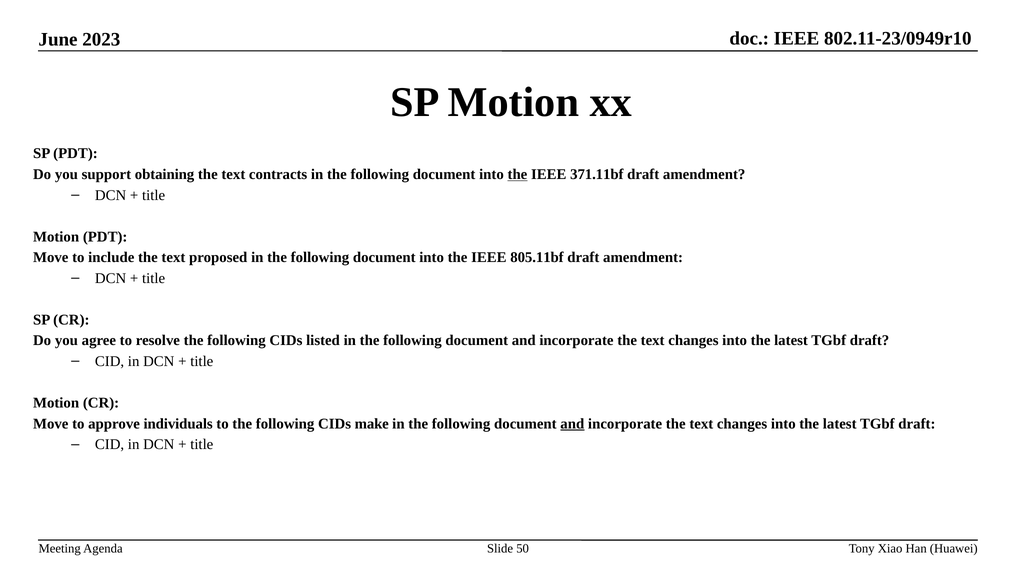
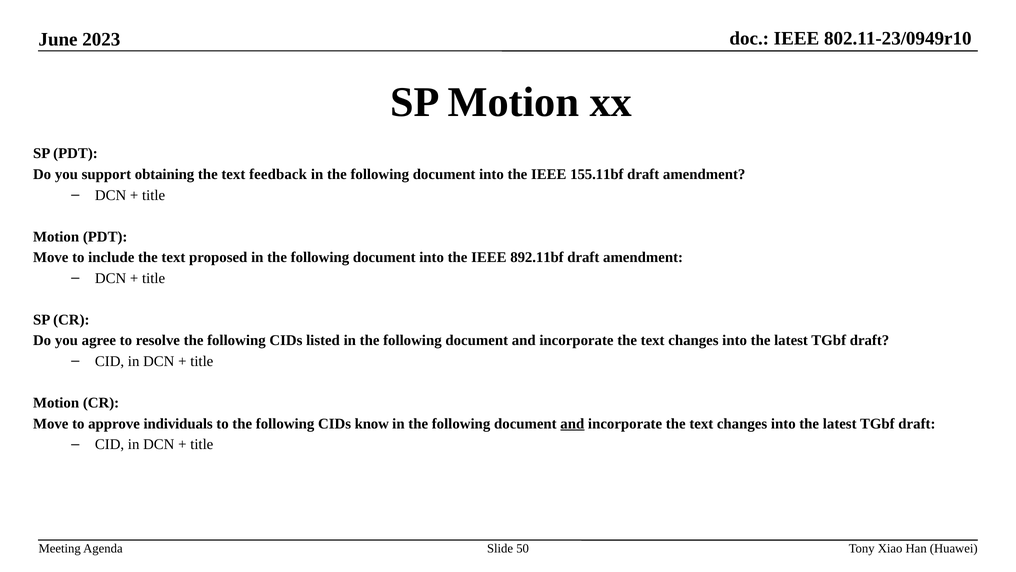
contracts: contracts -> feedback
the at (517, 174) underline: present -> none
371.11bf: 371.11bf -> 155.11bf
805.11bf: 805.11bf -> 892.11bf
make: make -> know
